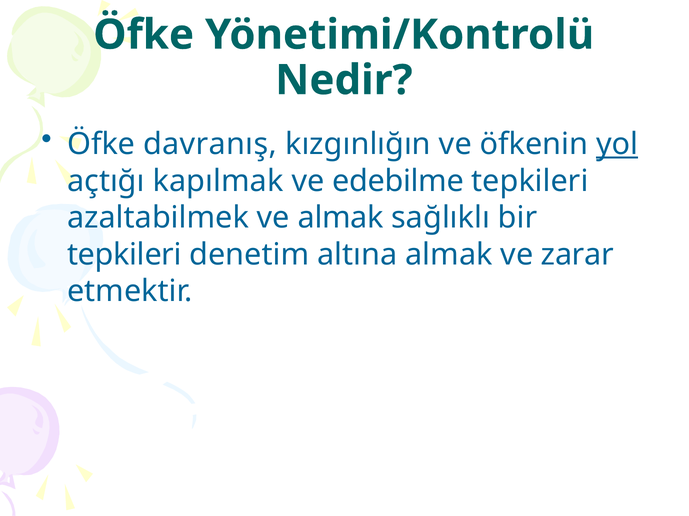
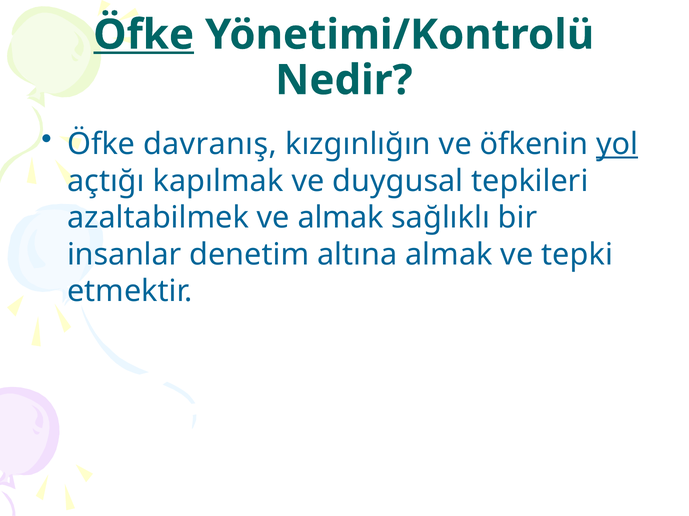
Öfke at (144, 35) underline: none -> present
edebilme: edebilme -> duygusal
tepkileri at (124, 255): tepkileri -> insanlar
zarar: zarar -> tepki
